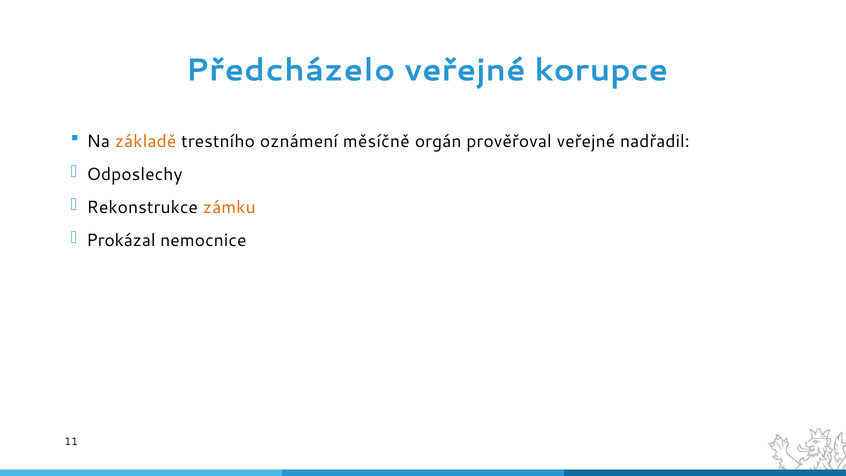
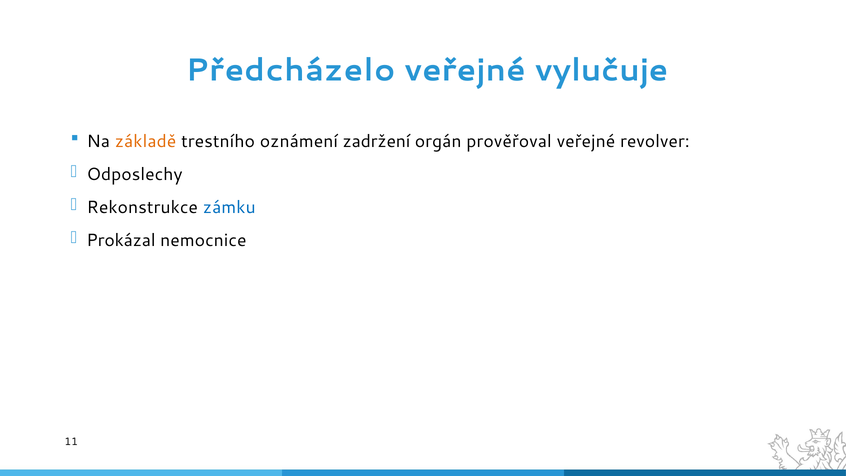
korupce: korupce -> vylučuje
měsíčně: měsíčně -> zadržení
nadřadil: nadřadil -> revolver
zámku colour: orange -> blue
